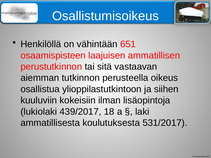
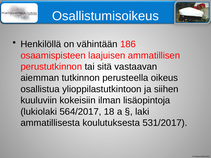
651: 651 -> 186
439/2017: 439/2017 -> 564/2017
